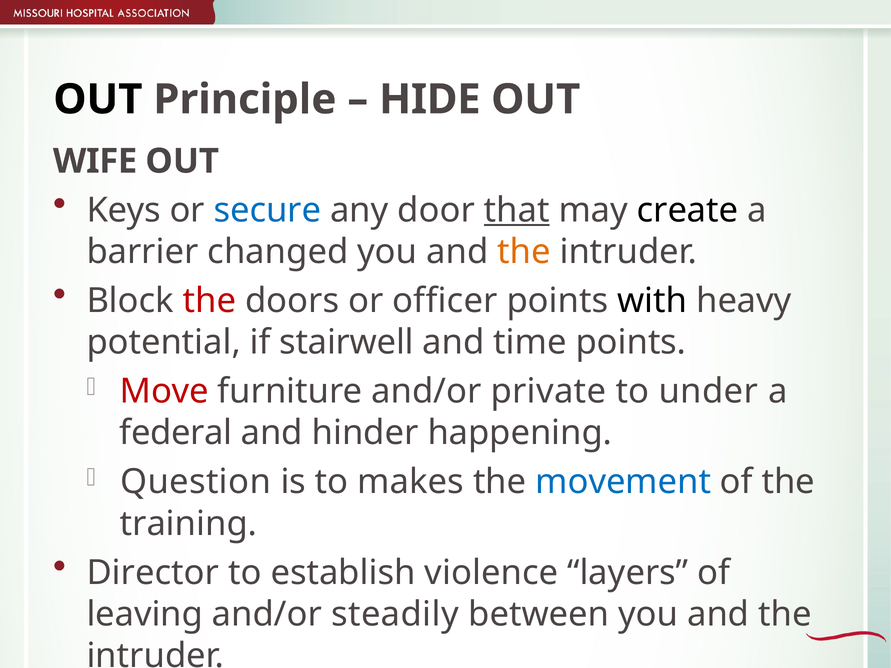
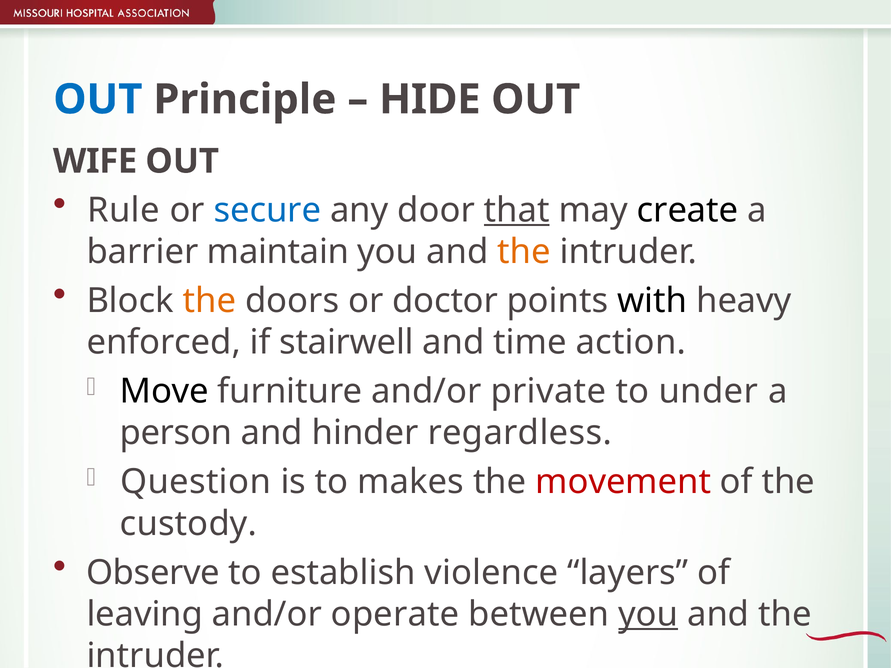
OUT at (98, 100) colour: black -> blue
Keys: Keys -> Rule
changed: changed -> maintain
the at (210, 301) colour: red -> orange
officer: officer -> doctor
potential: potential -> enforced
time points: points -> action
Move colour: red -> black
federal: federal -> person
happening: happening -> regardless
movement colour: blue -> red
training: training -> custody
Director: Director -> Observe
steadily: steadily -> operate
you at (648, 614) underline: none -> present
